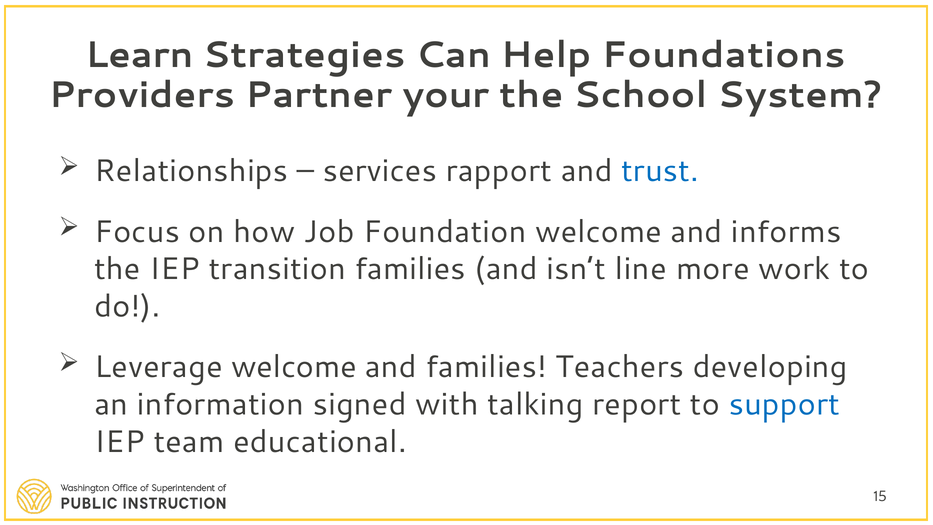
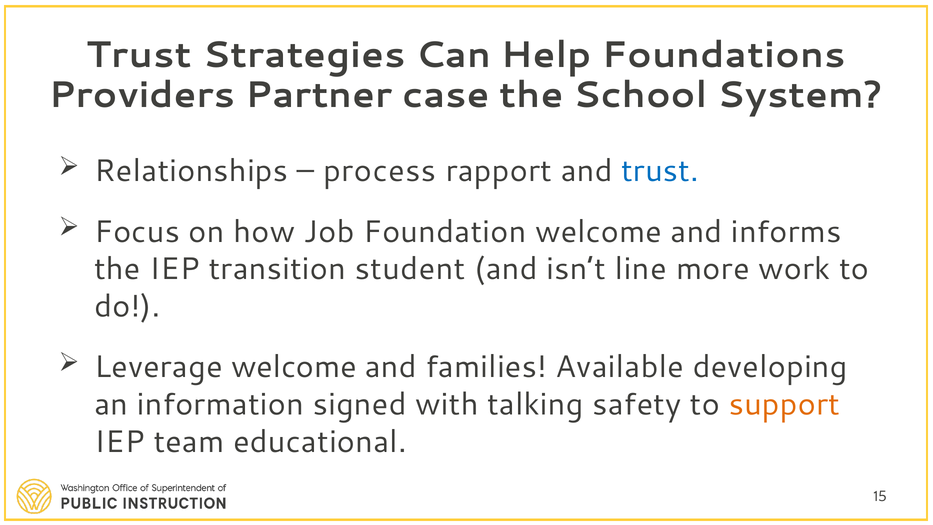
Learn at (139, 55): Learn -> Trust
your: your -> case
services: services -> process
transition families: families -> student
Teachers: Teachers -> Available
report: report -> safety
support colour: blue -> orange
